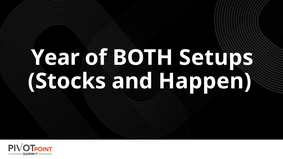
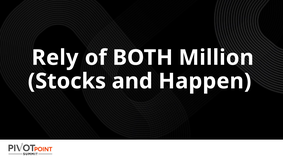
Year: Year -> Rely
Setups: Setups -> Million
